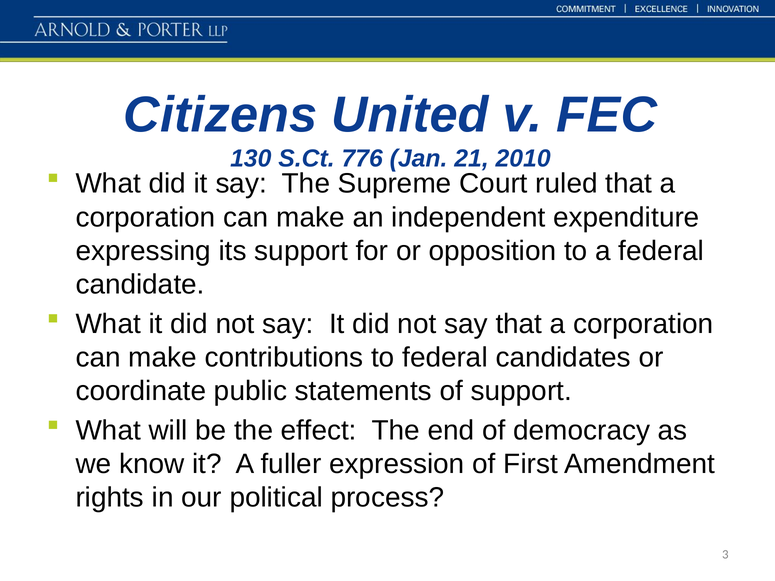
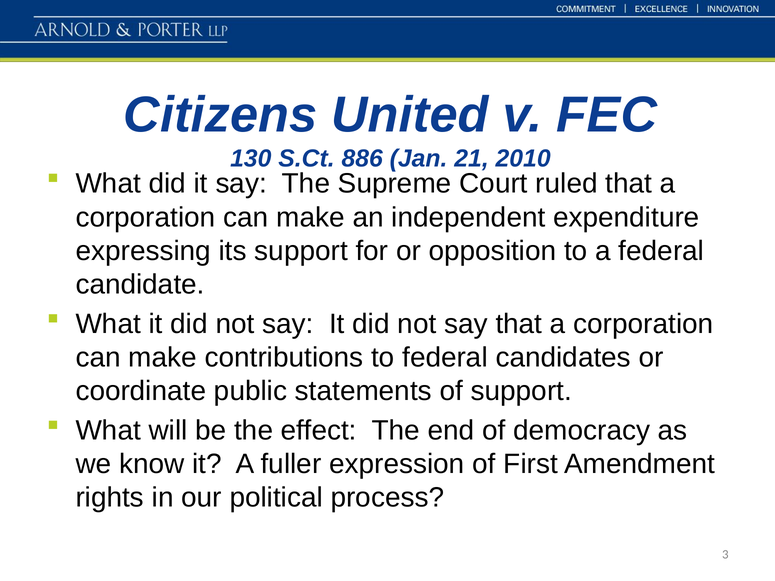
776: 776 -> 886
